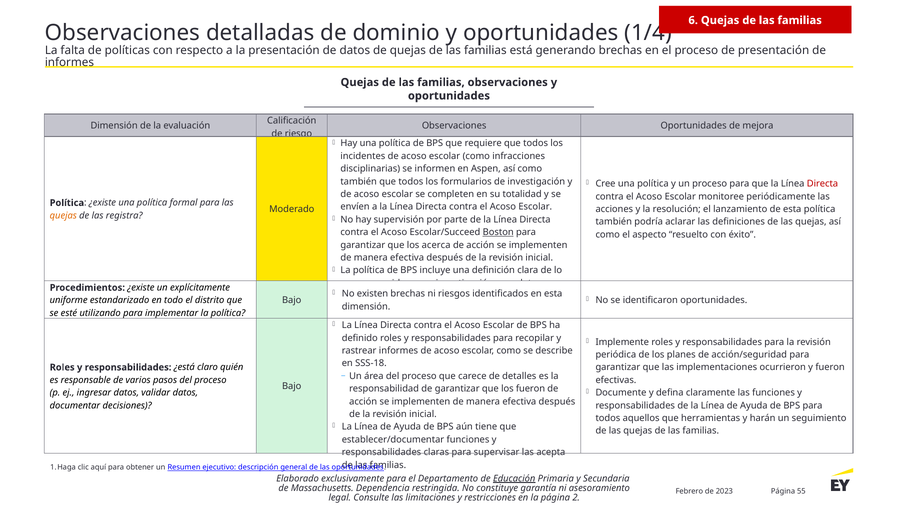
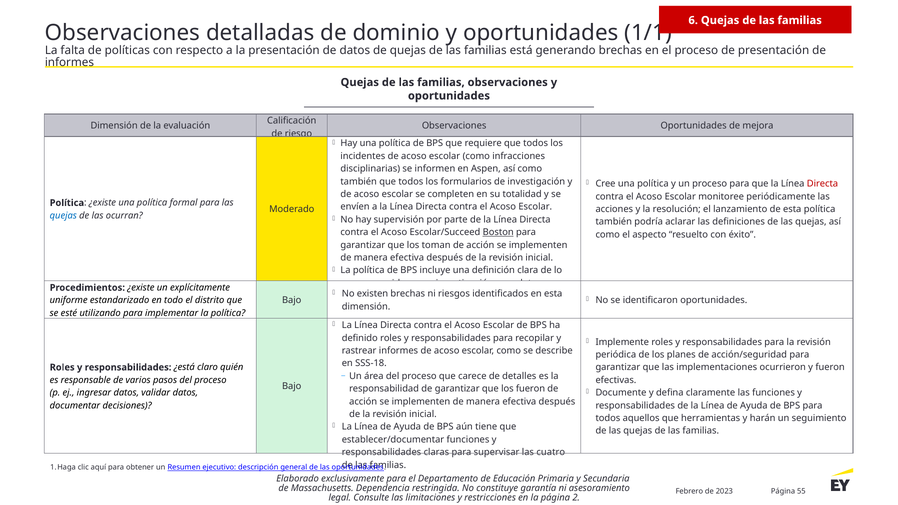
1/4: 1/4 -> 1/1
quejas at (63, 215) colour: orange -> blue
registra: registra -> ocurran
acerca: acerca -> toman
acepta: acepta -> cuatro
Educación underline: present -> none
